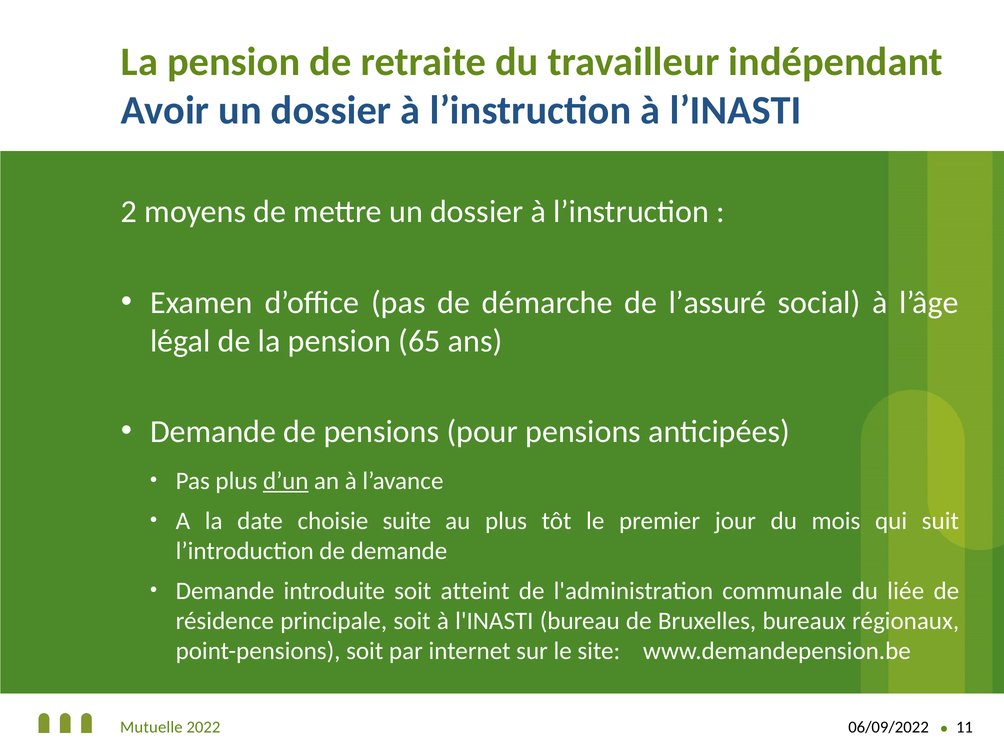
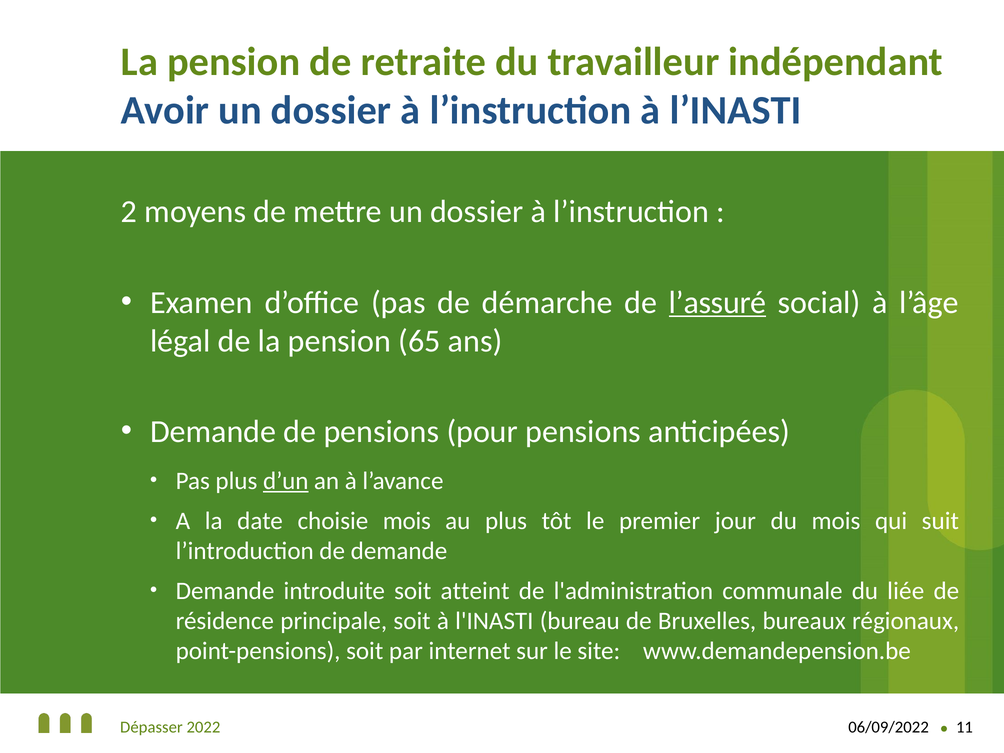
l’assuré underline: none -> present
choisie suite: suite -> mois
Mutuelle: Mutuelle -> Dépasser
